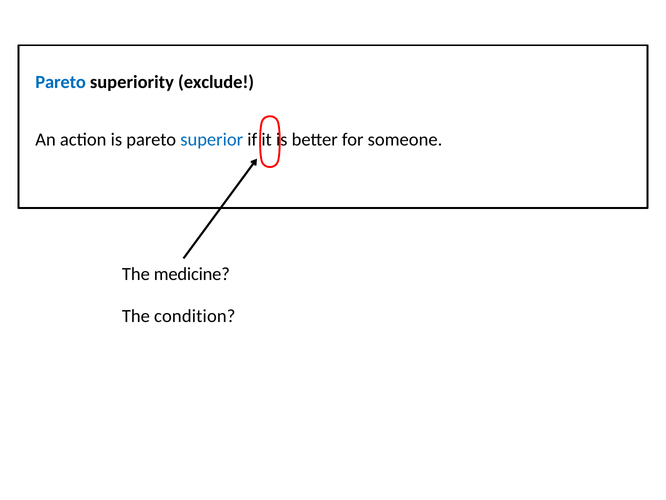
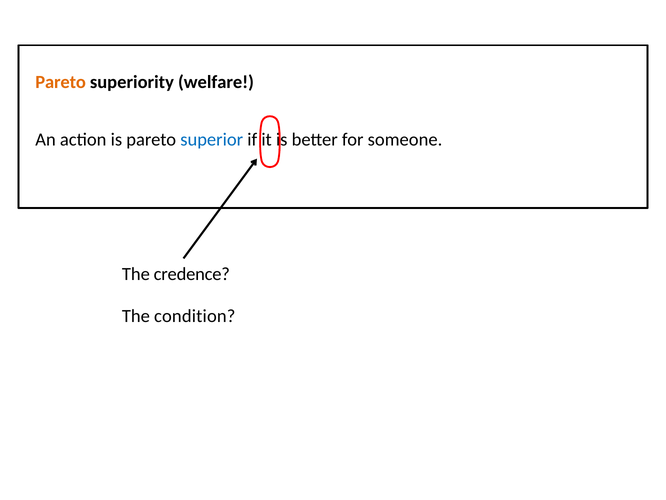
Pareto at (61, 82) colour: blue -> orange
exclude: exclude -> welfare
medicine: medicine -> credence
